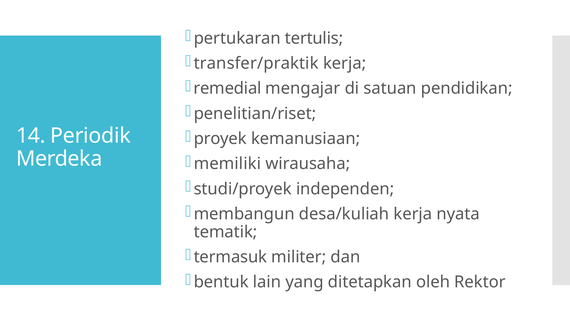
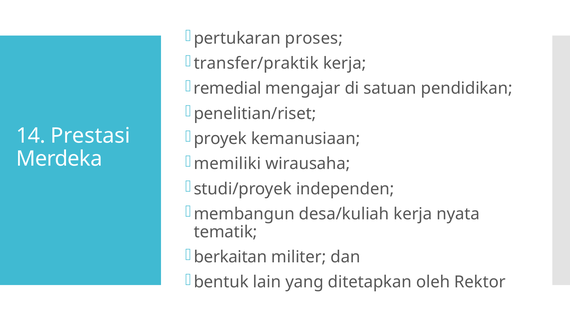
tertulis: tertulis -> proses
Periodik: Periodik -> Prestasi
termasuk: termasuk -> berkaitan
